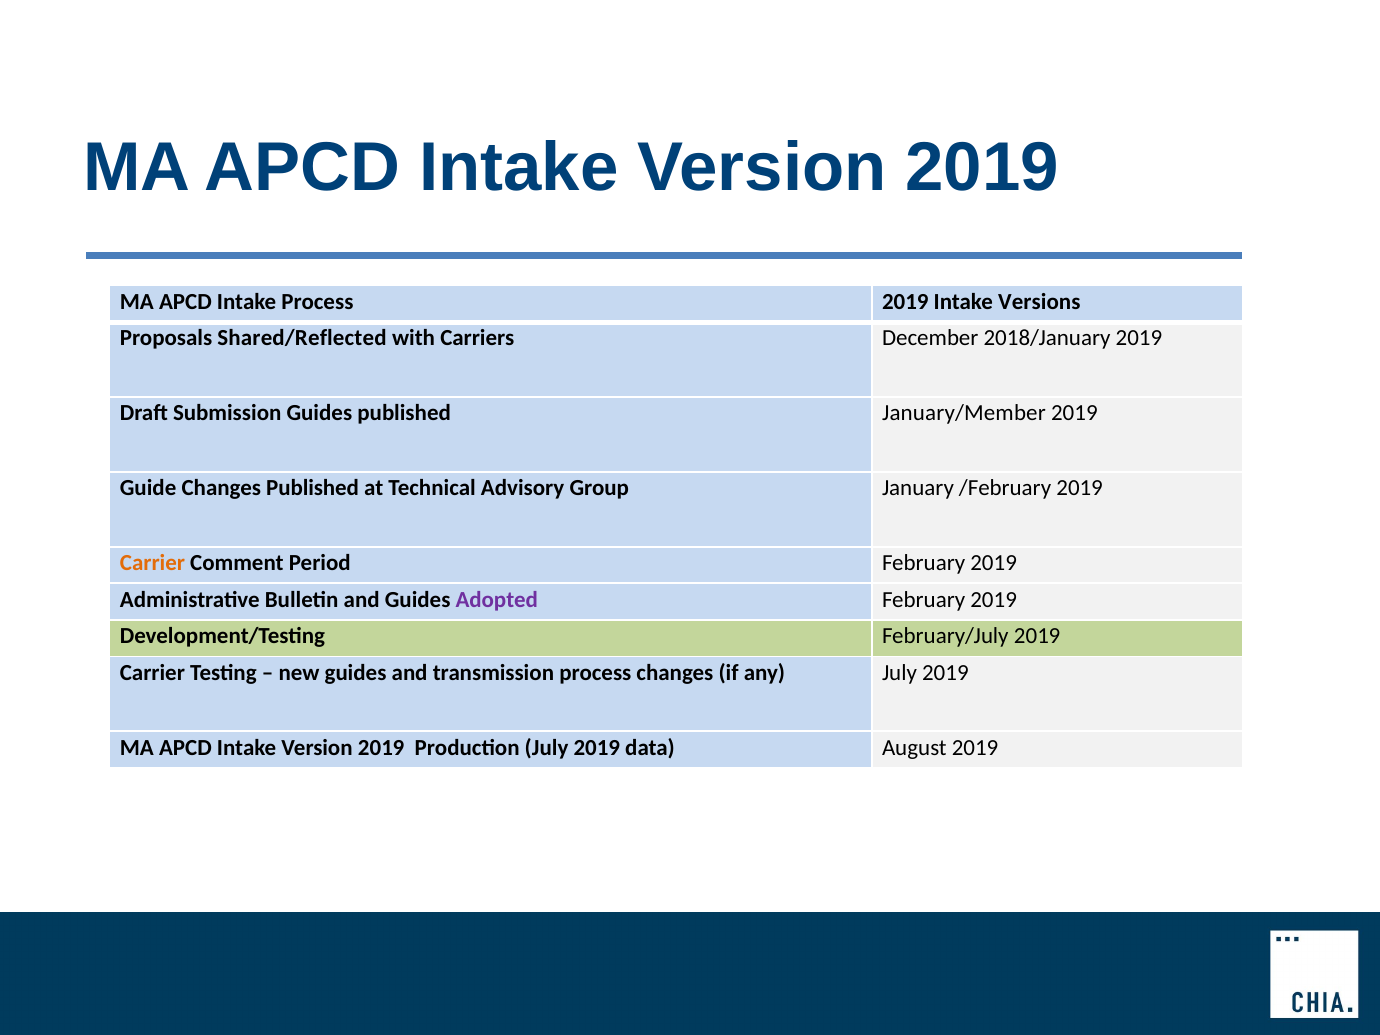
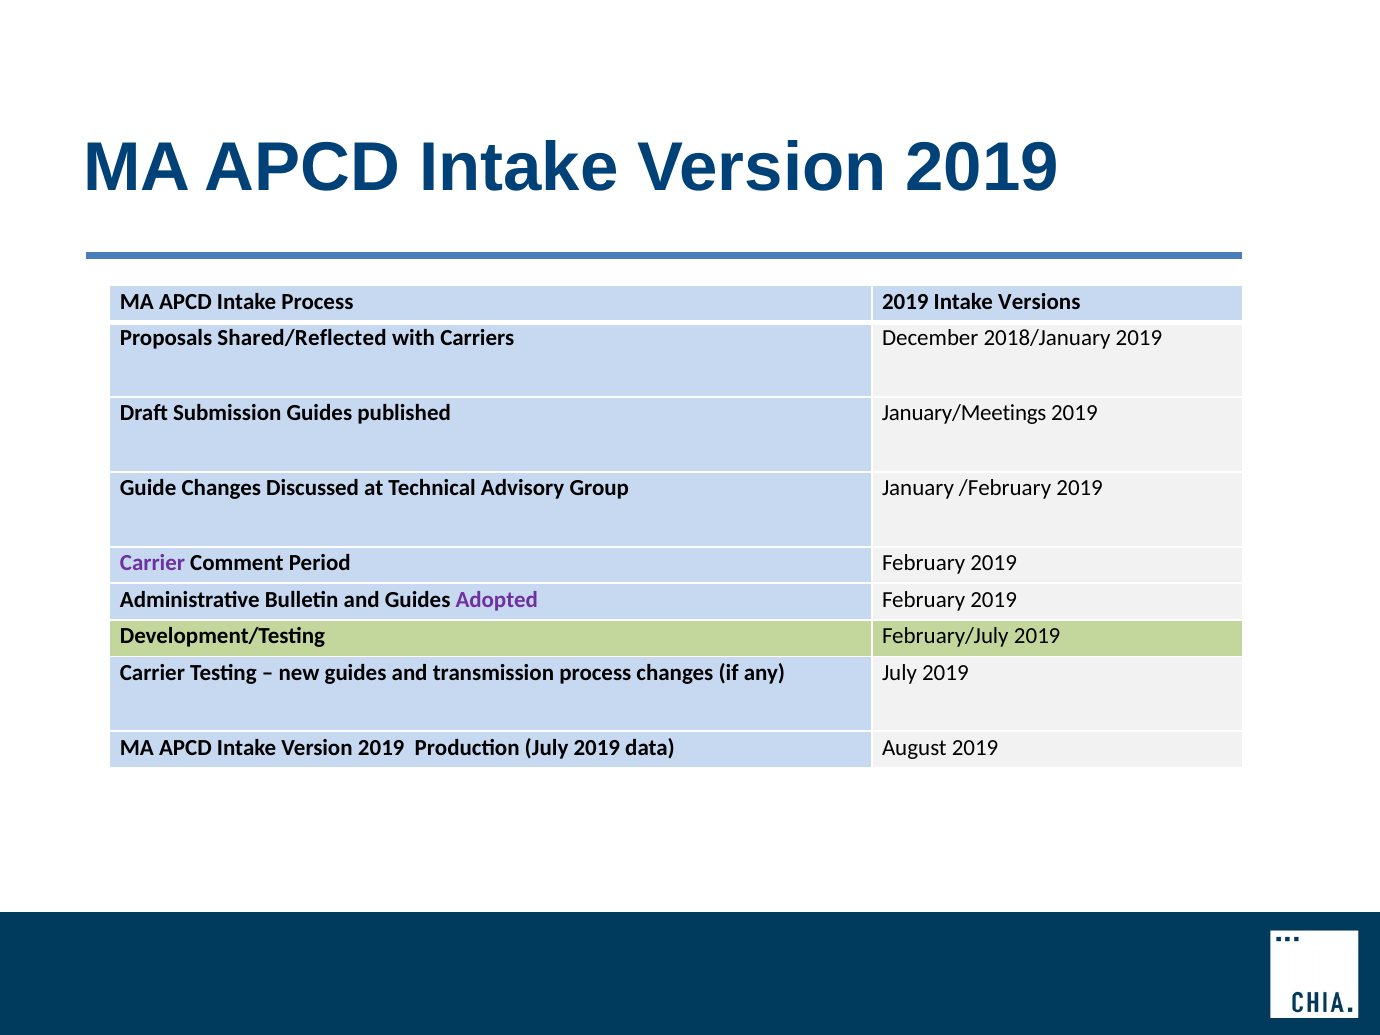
January/Member: January/Member -> January/Meetings
Changes Published: Published -> Discussed
Carrier at (153, 563) colour: orange -> purple
